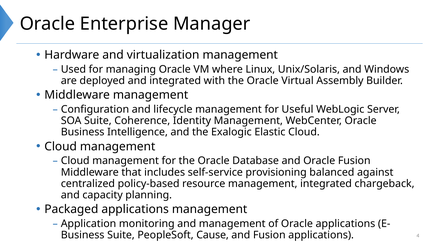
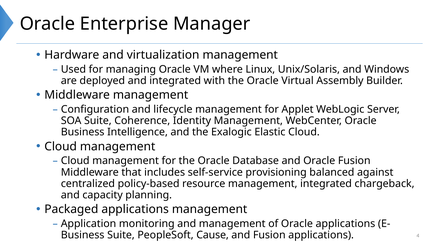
Useful: Useful -> Applet
